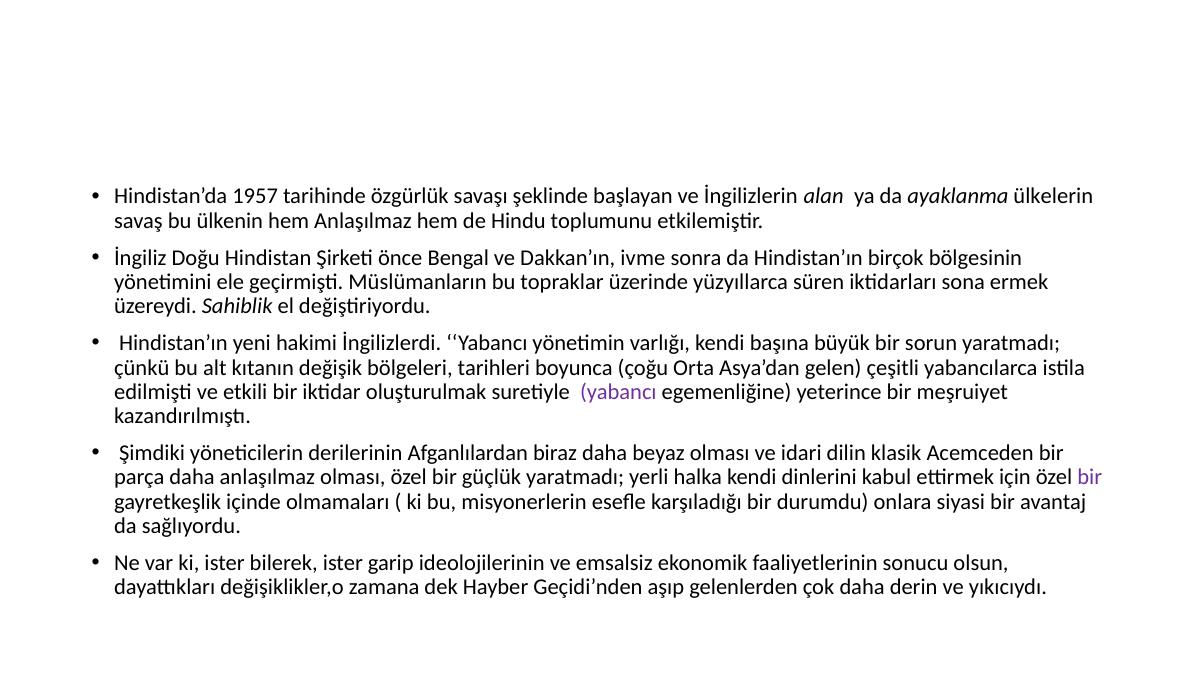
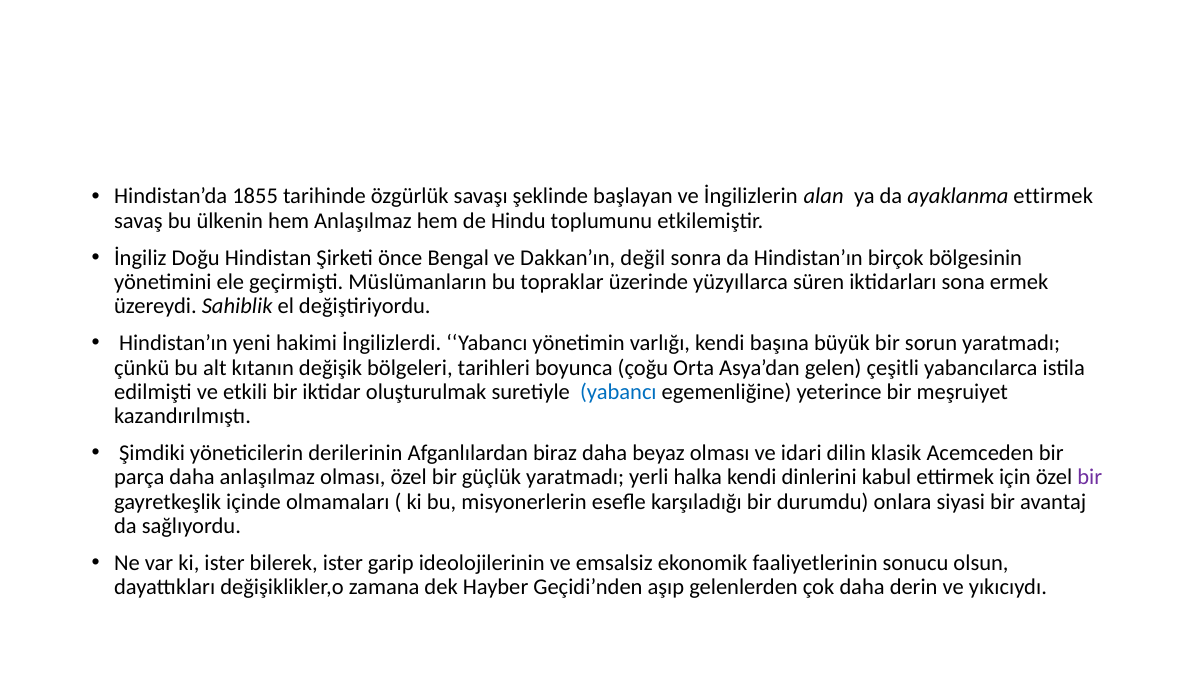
1957: 1957 -> 1855
ayaklanma ülkelerin: ülkelerin -> ettirmek
ivme: ivme -> değil
yabancı at (618, 392) colour: purple -> blue
